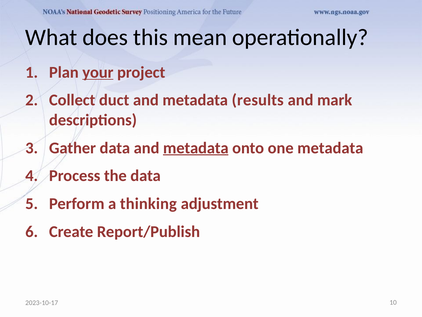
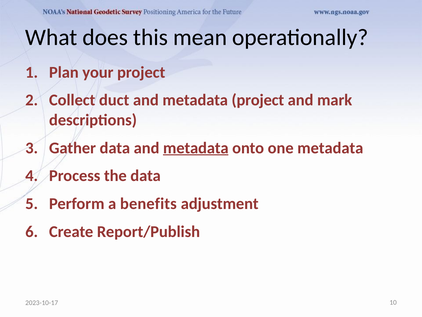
your underline: present -> none
metadata results: results -> project
thinking: thinking -> benefits
